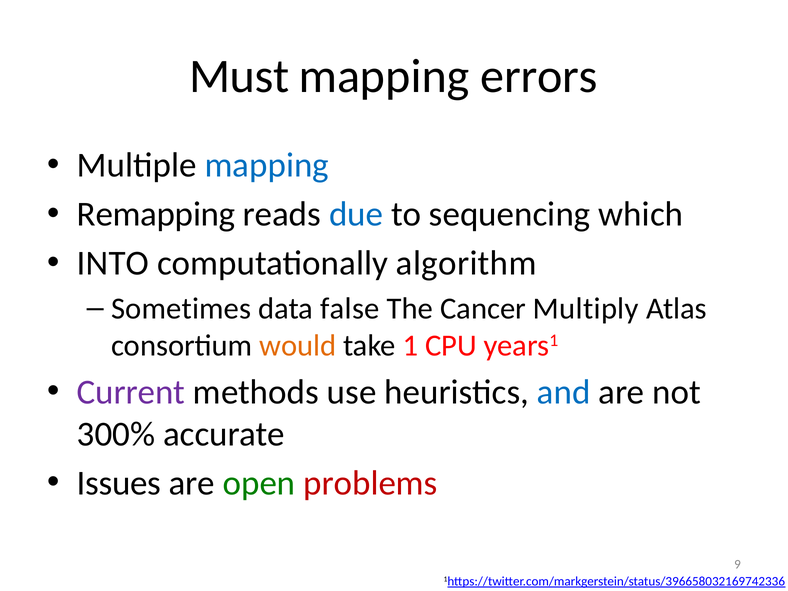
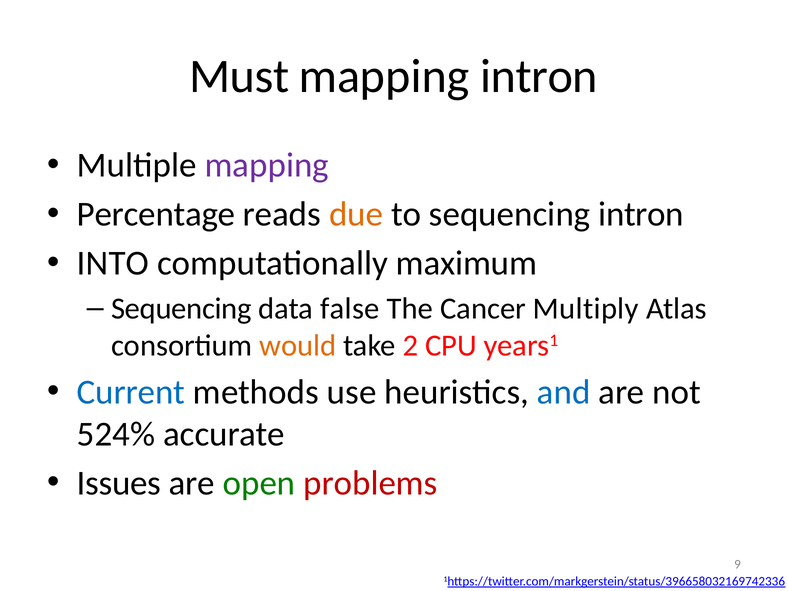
mapping errors: errors -> intron
mapping at (267, 165) colour: blue -> purple
Remapping: Remapping -> Percentage
due colour: blue -> orange
sequencing which: which -> intron
algorithm: algorithm -> maximum
Sometimes at (181, 309): Sometimes -> Sequencing
1: 1 -> 2
Current colour: purple -> blue
300%: 300% -> 524%
